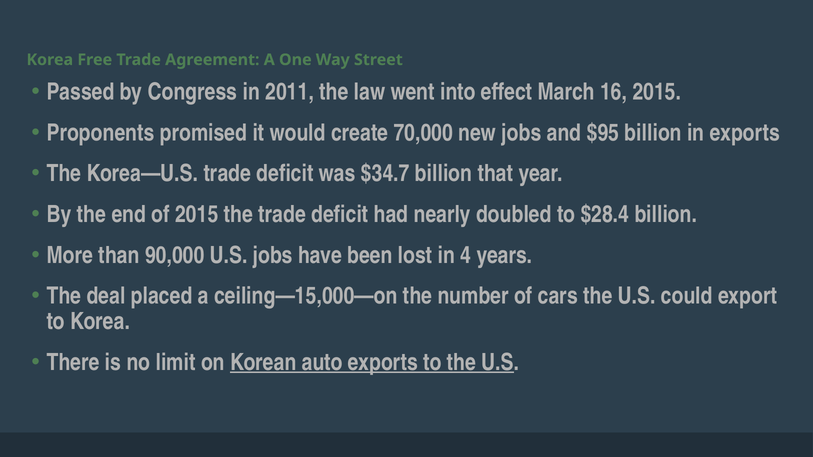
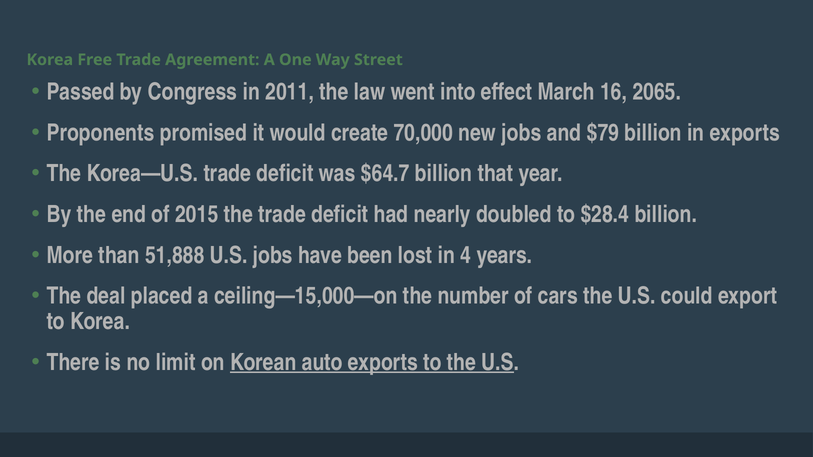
16 2015: 2015 -> 2065
$95: $95 -> $79
$34.7: $34.7 -> $64.7
90,000: 90,000 -> 51,888
